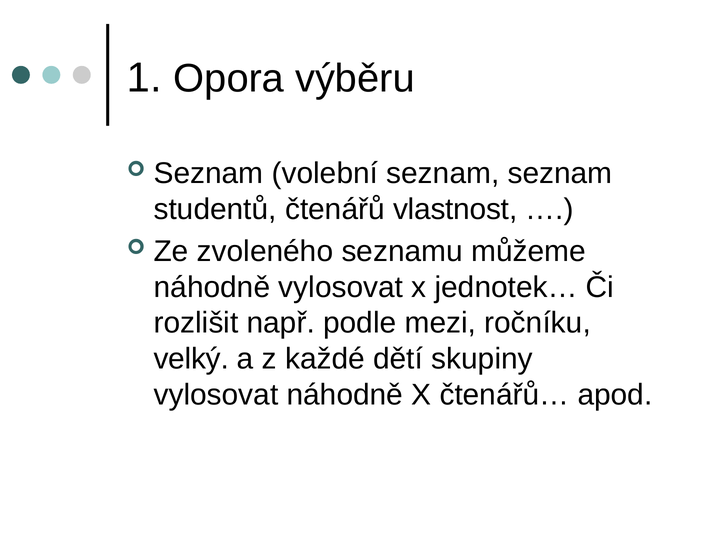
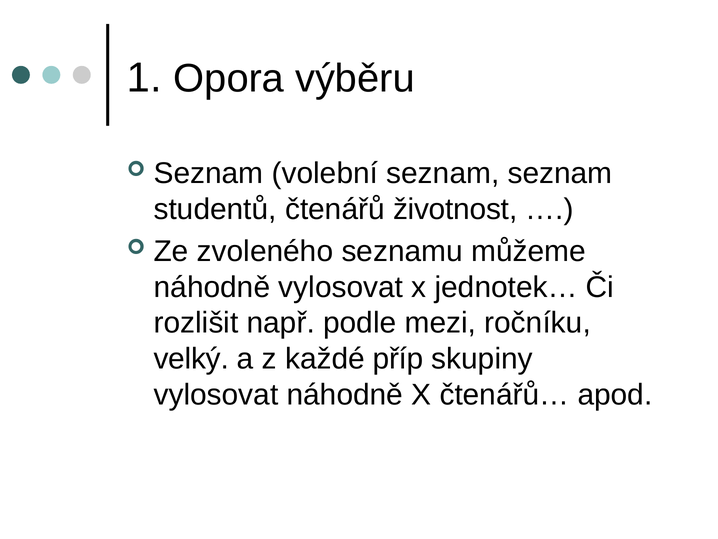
vlastnost: vlastnost -> životnost
dětí: dětí -> příp
